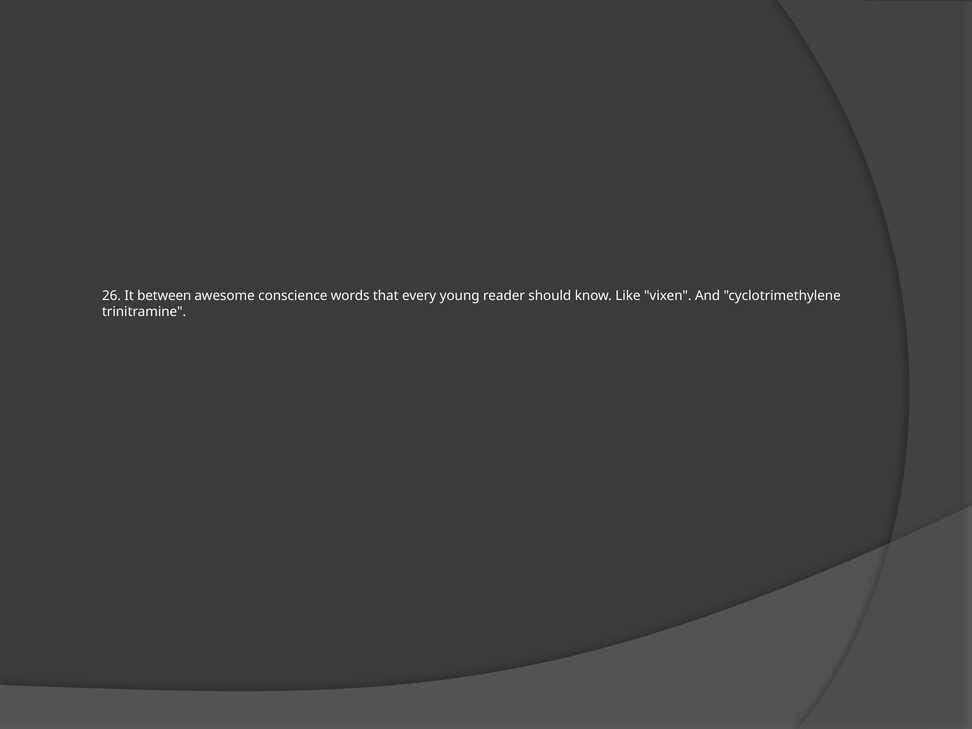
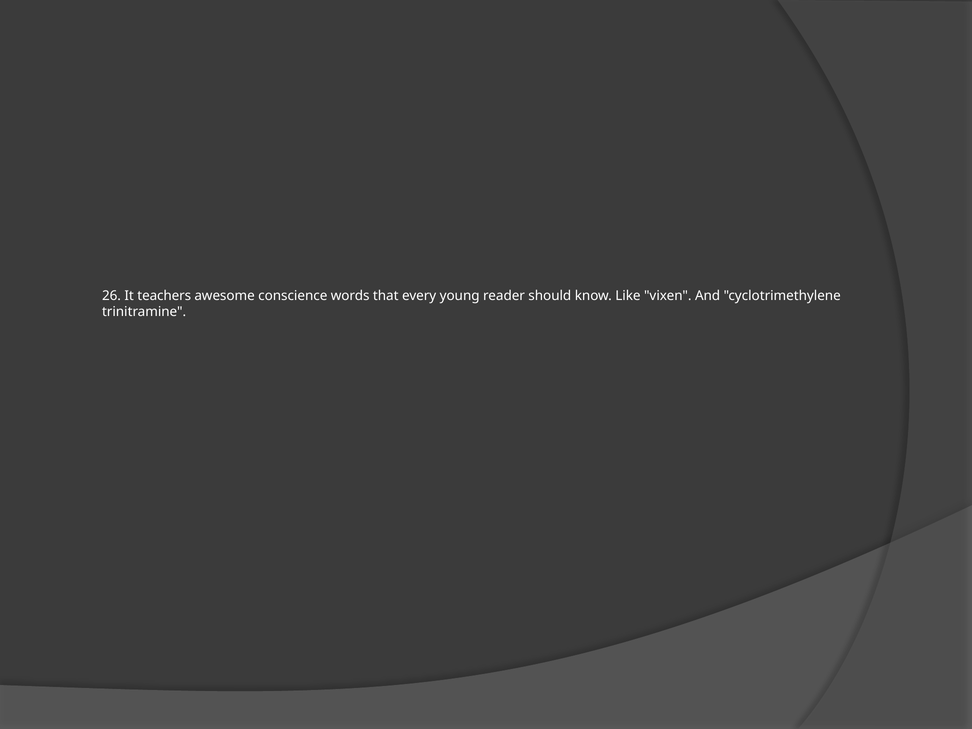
between: between -> teachers
